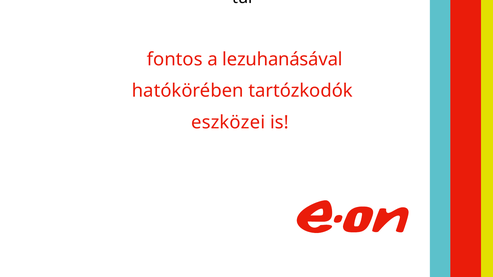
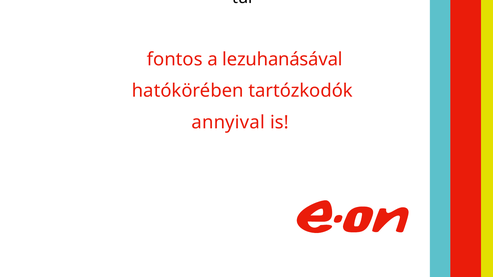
eszközei: eszközei -> annyival
